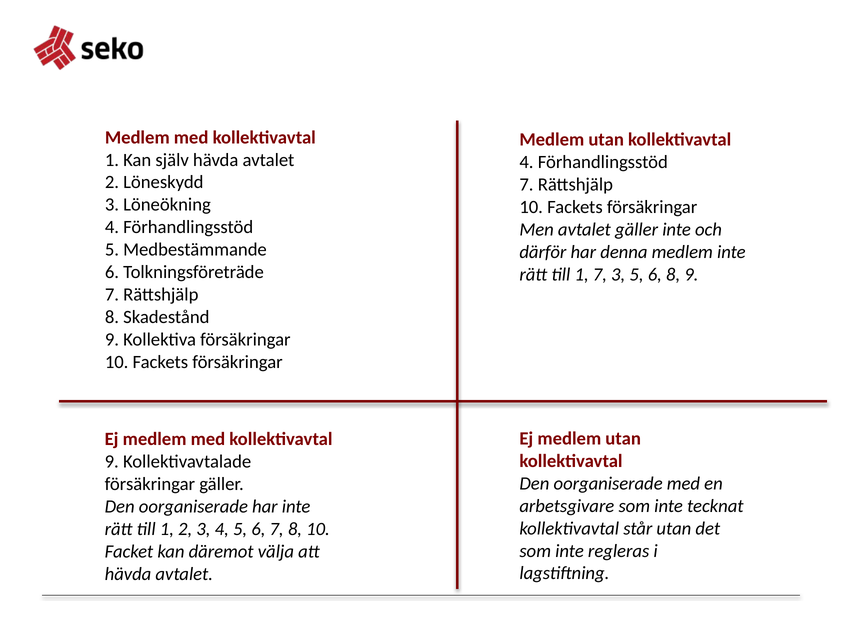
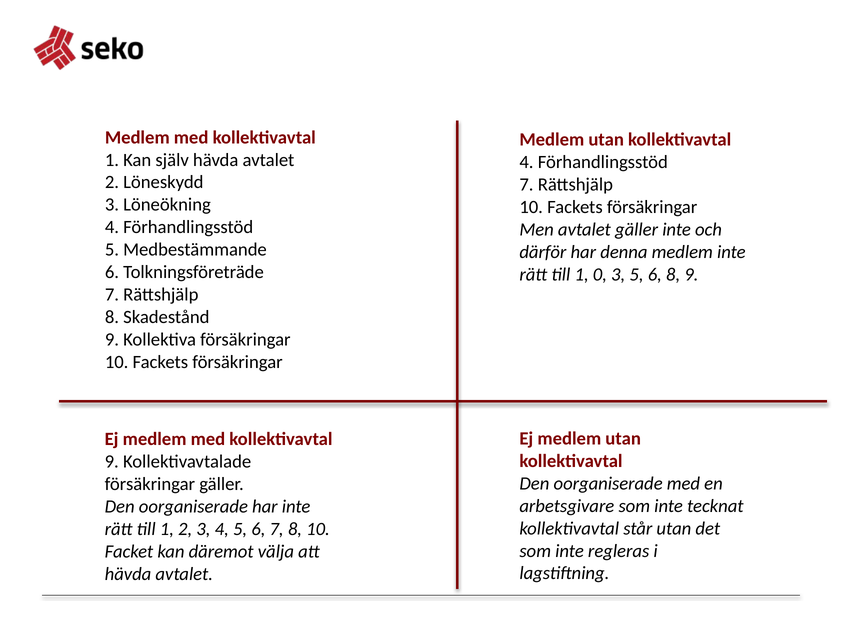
1 7: 7 -> 0
